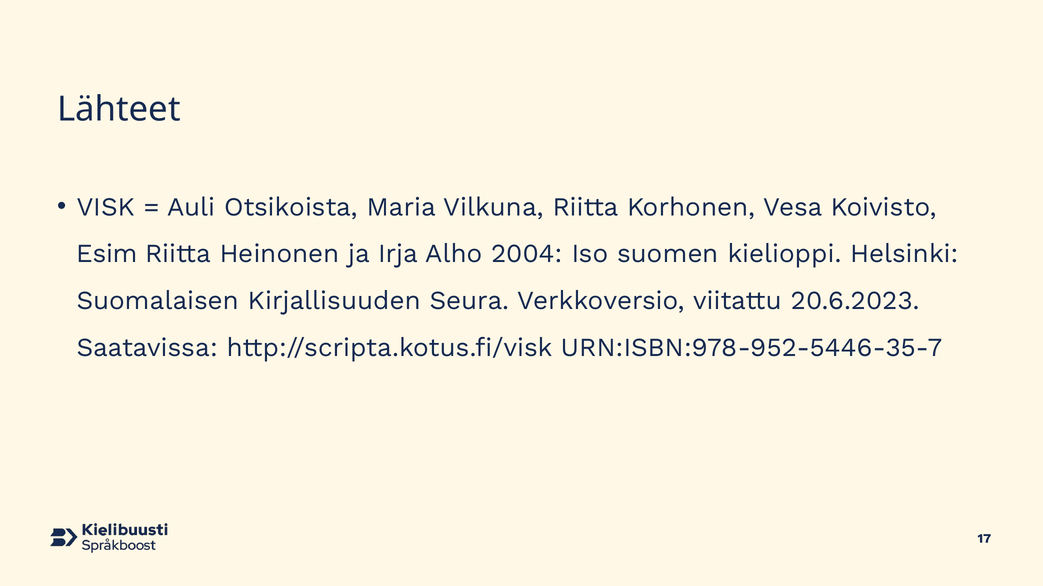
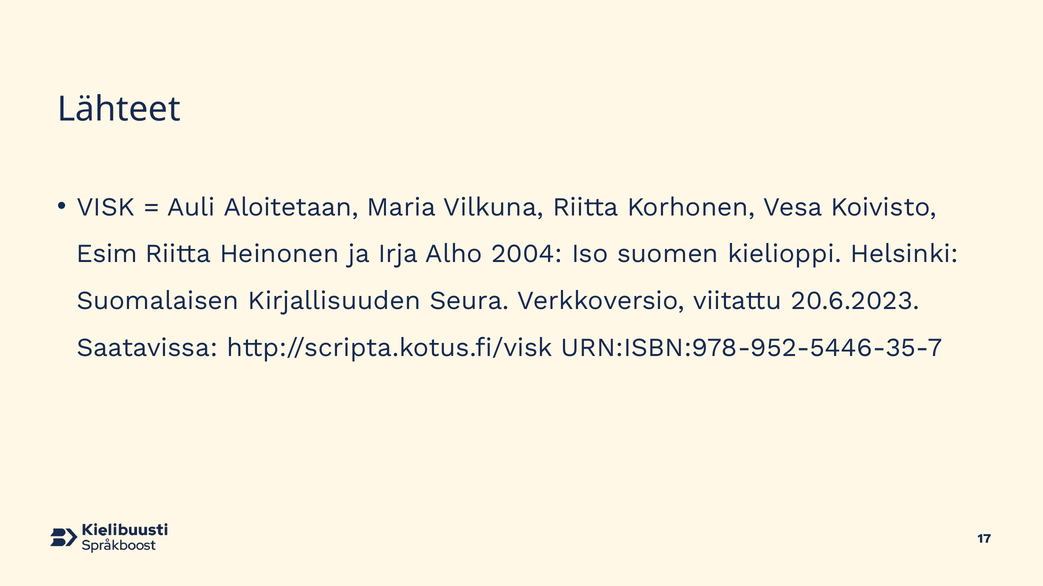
Otsikoista: Otsikoista -> Aloitetaan
